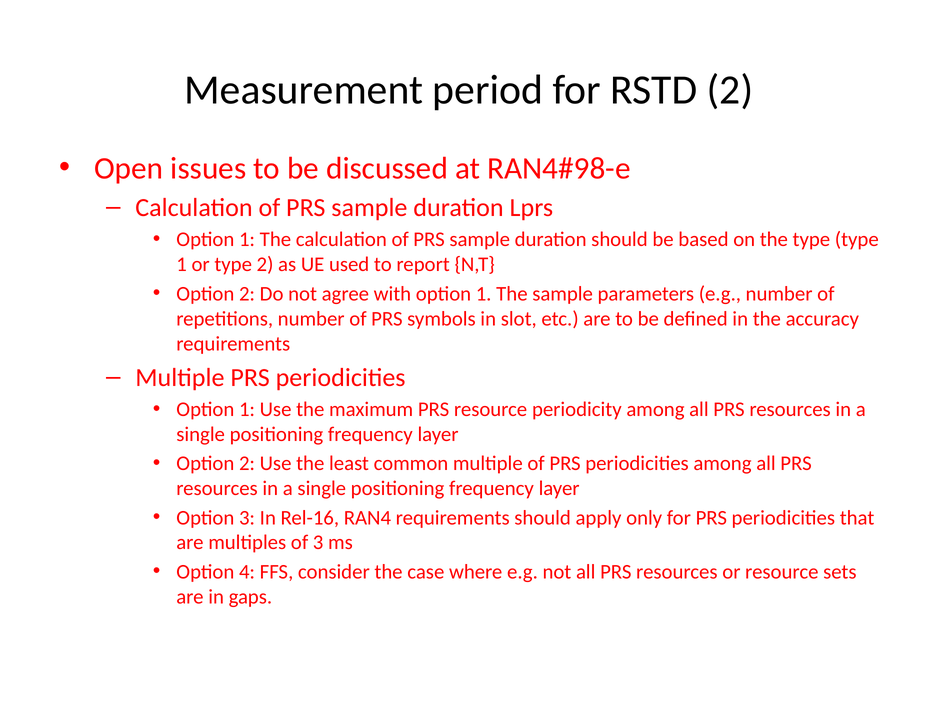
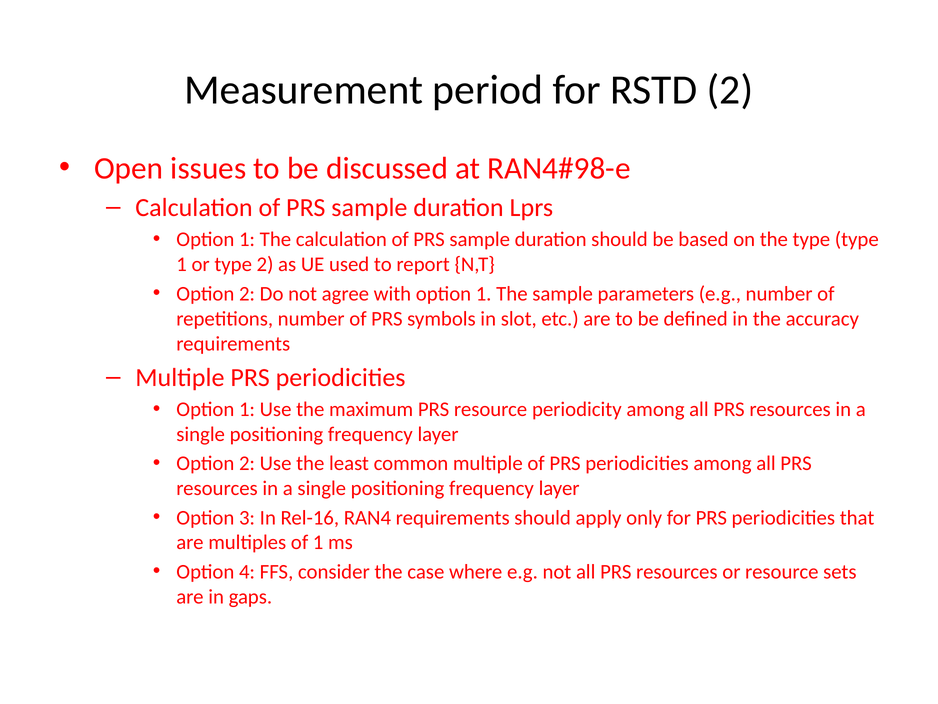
of 3: 3 -> 1
